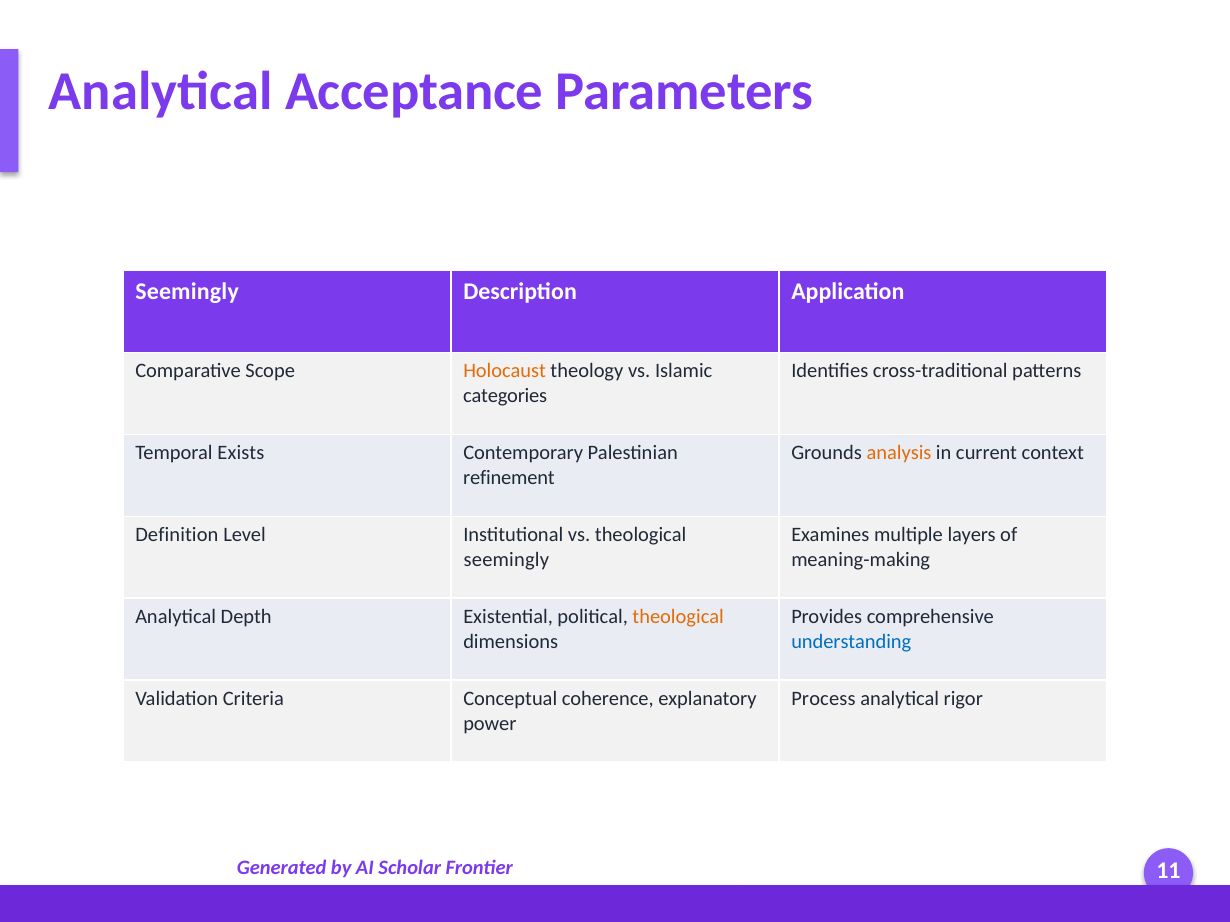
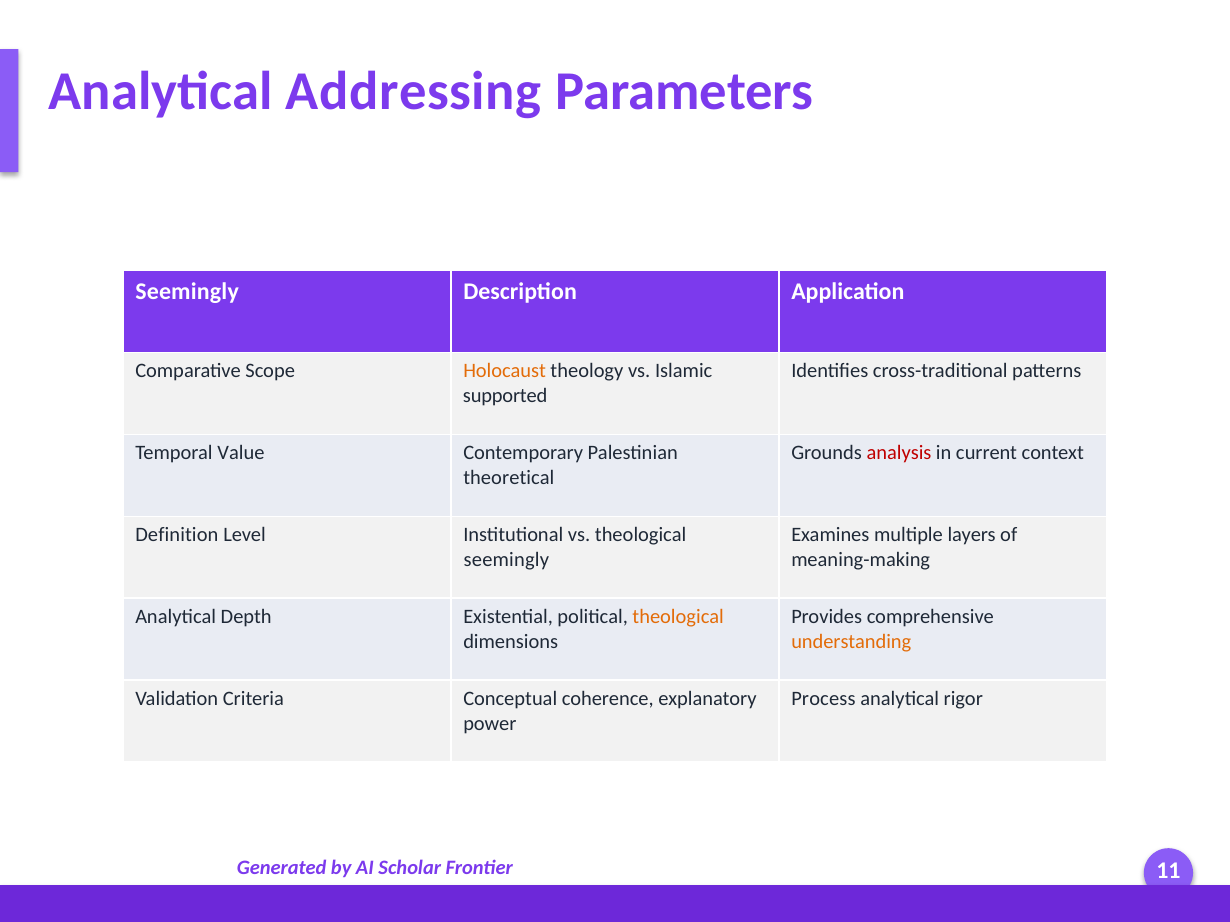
Acceptance: Acceptance -> Addressing
categories: categories -> supported
Exists: Exists -> Value
analysis colour: orange -> red
refinement: refinement -> theoretical
understanding colour: blue -> orange
